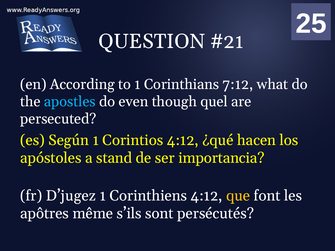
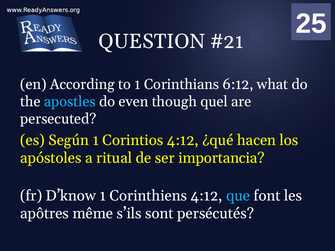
7:12: 7:12 -> 6:12
stand: stand -> ritual
D’jugez: D’jugez -> D’know
que colour: yellow -> light blue
